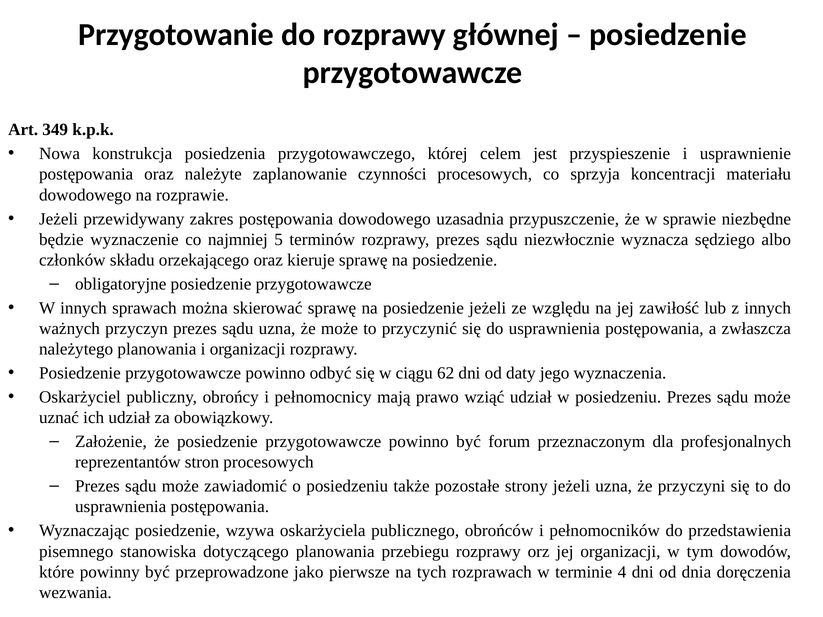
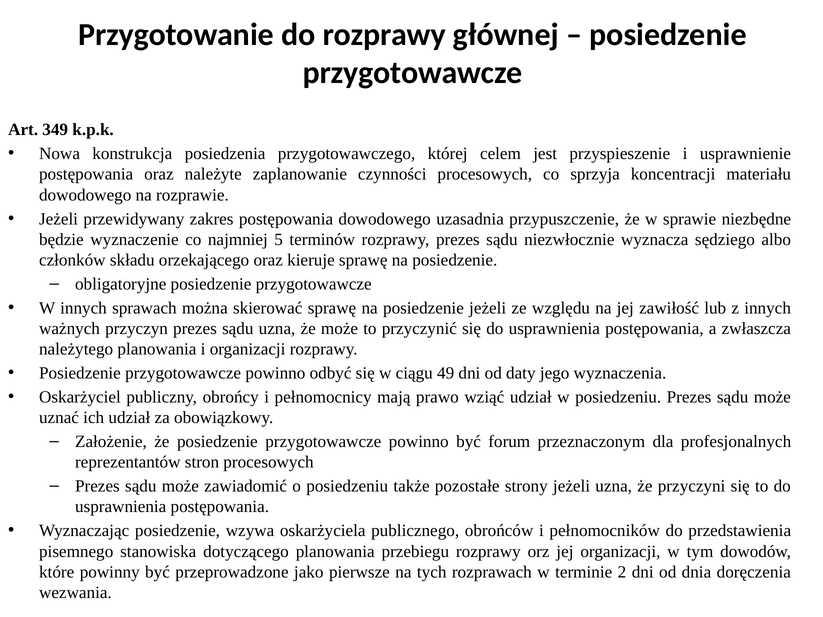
62: 62 -> 49
4: 4 -> 2
